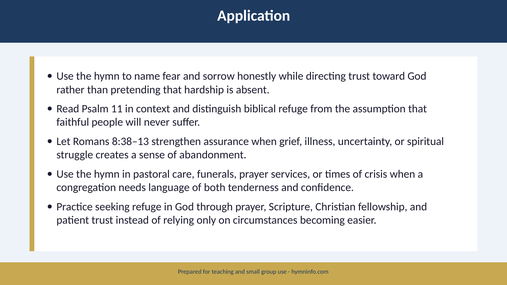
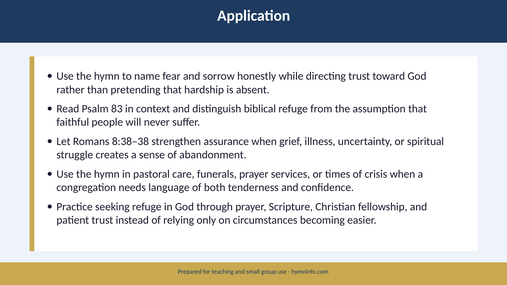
11: 11 -> 83
8:38–13: 8:38–13 -> 8:38–38
